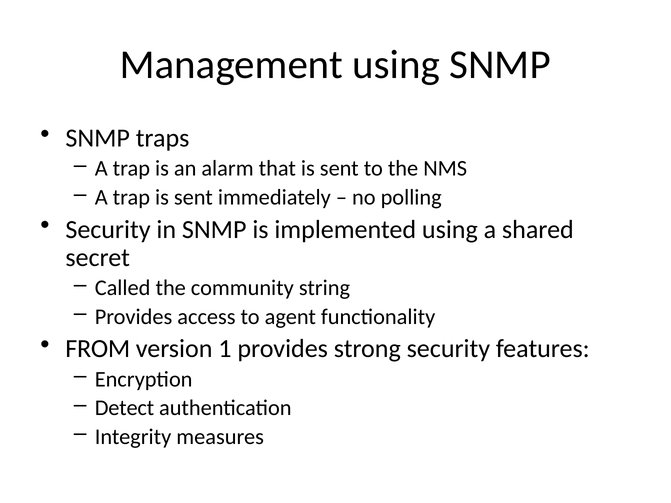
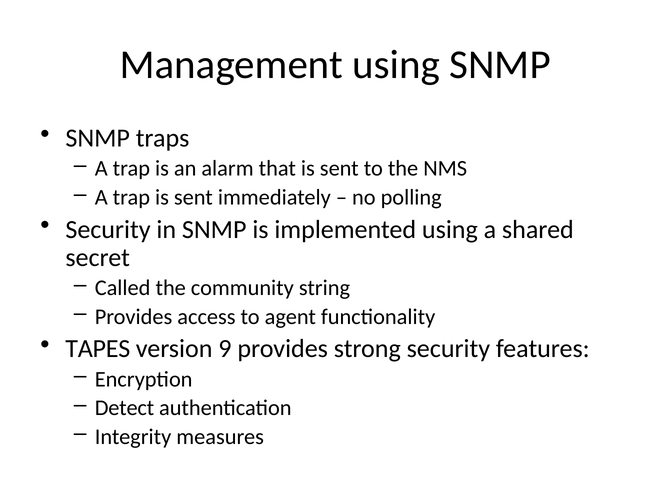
FROM: FROM -> TAPES
1: 1 -> 9
